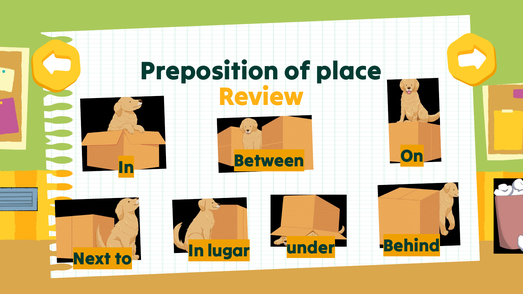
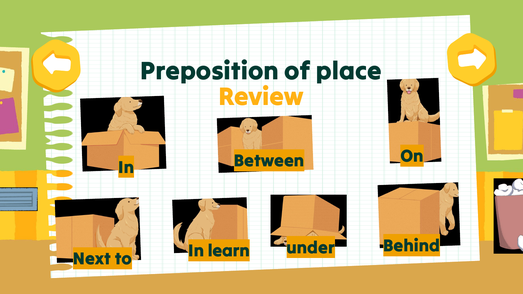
lugar: lugar -> learn
